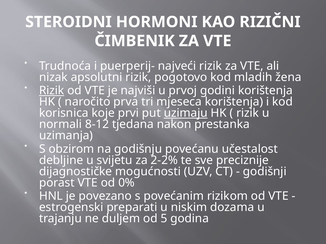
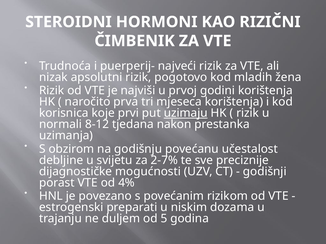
Rizik at (52, 91) underline: present -> none
2-2%: 2-2% -> 2-7%
0%: 0% -> 4%
